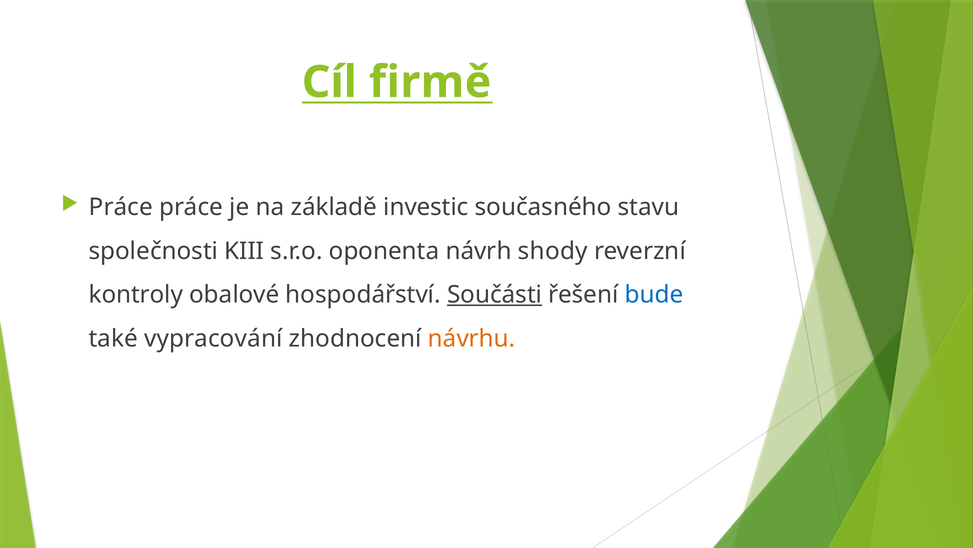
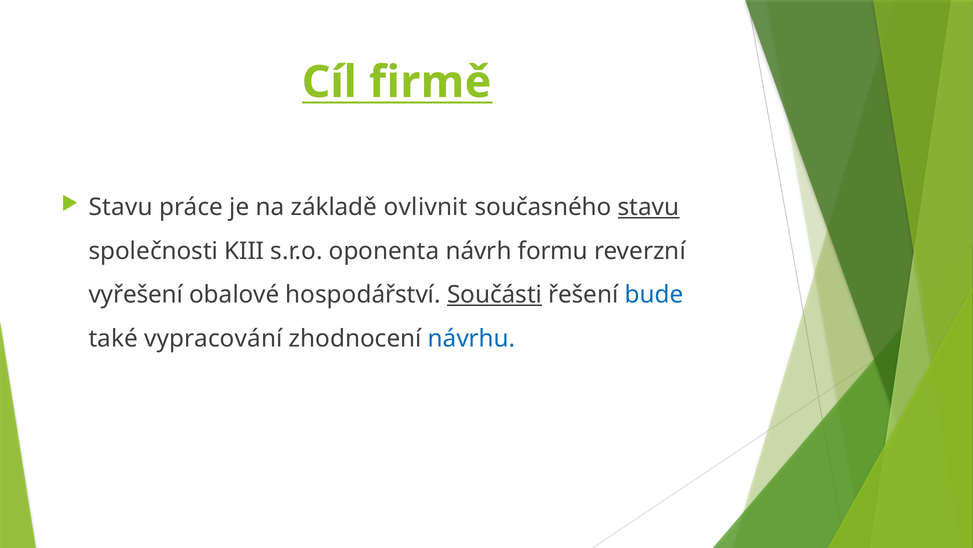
Práce at (121, 207): Práce -> Stavu
investic: investic -> ovlivnit
stavu at (649, 207) underline: none -> present
shody: shody -> formu
kontroly: kontroly -> vyřešení
návrhu colour: orange -> blue
